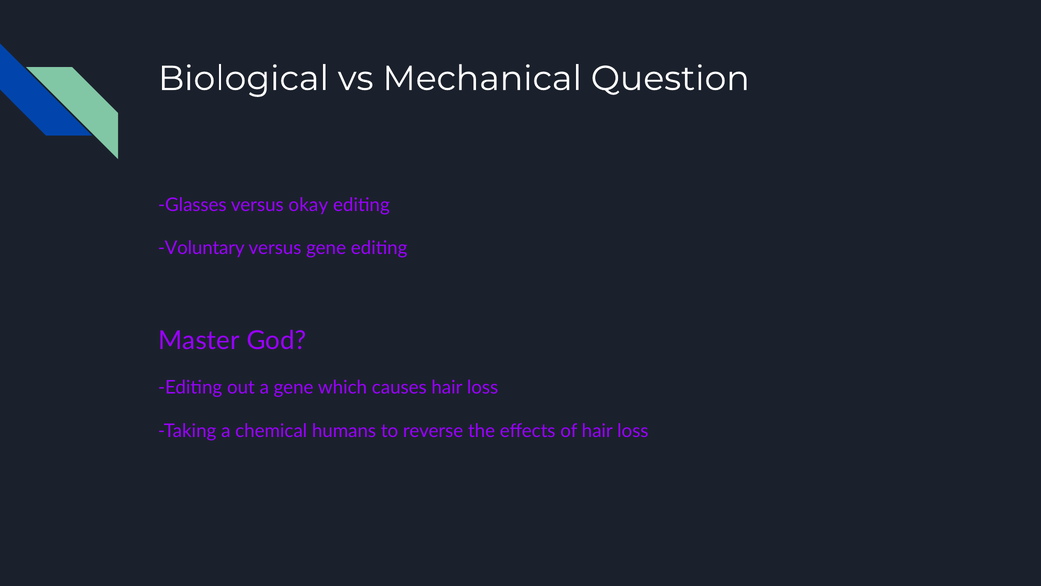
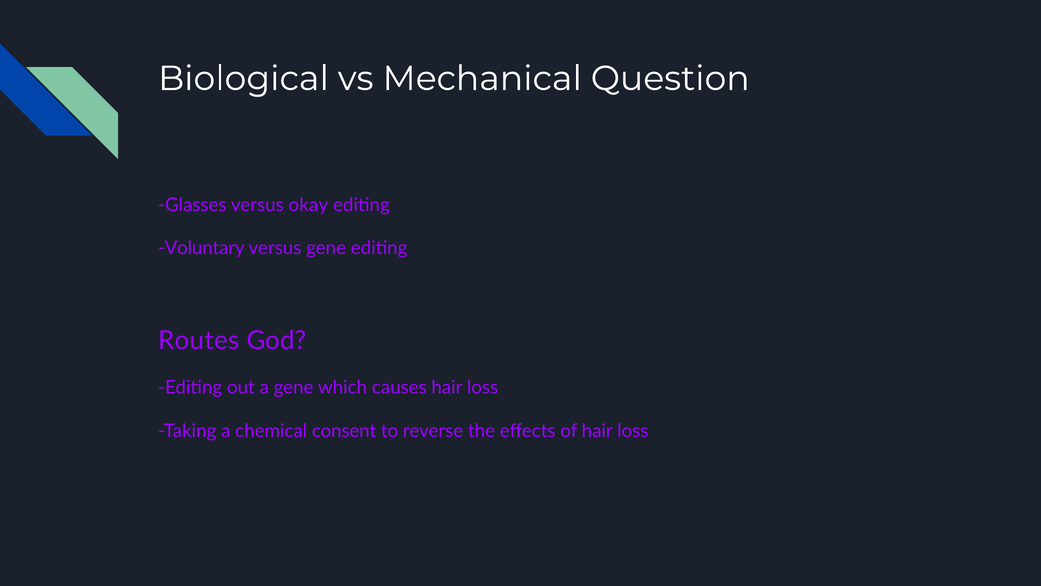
Master: Master -> Routes
humans: humans -> consent
